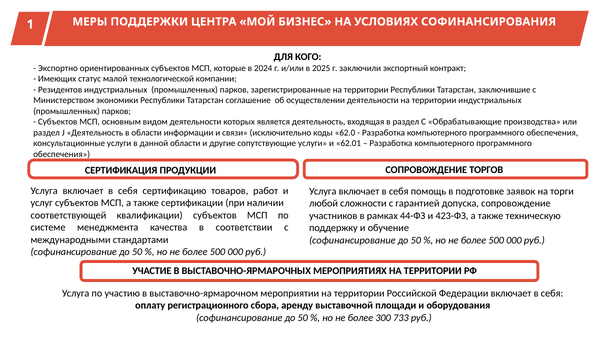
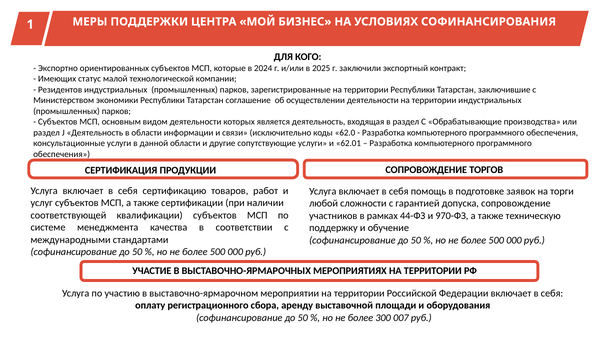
423-ФЗ: 423-ФЗ -> 970-ФЗ
733: 733 -> 007
